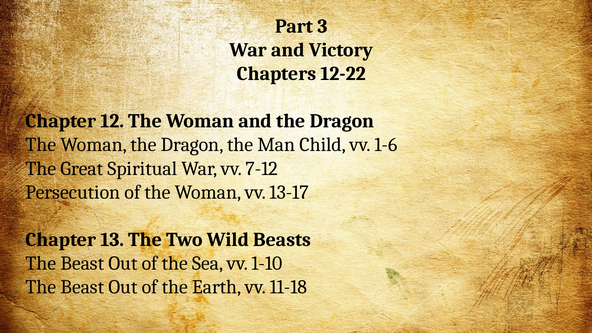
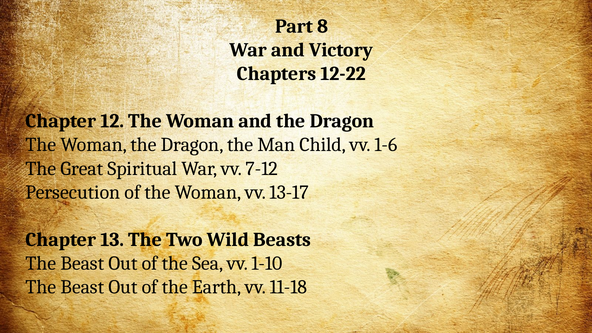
3: 3 -> 8
